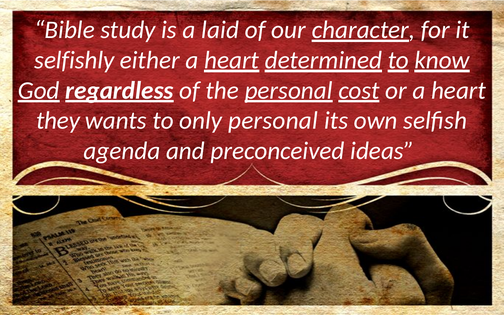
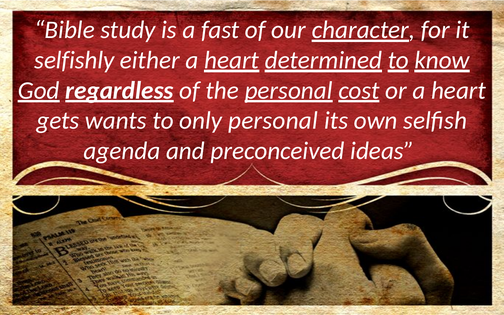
laid: laid -> fast
they: they -> gets
